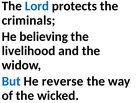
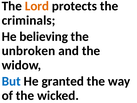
Lord colour: blue -> orange
livelihood: livelihood -> unbroken
reverse: reverse -> granted
